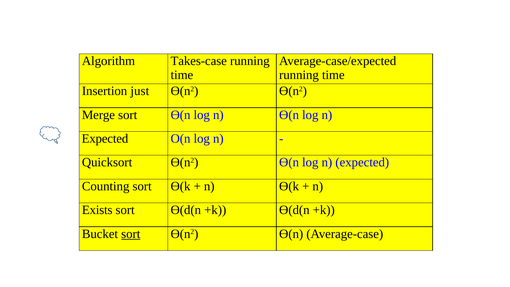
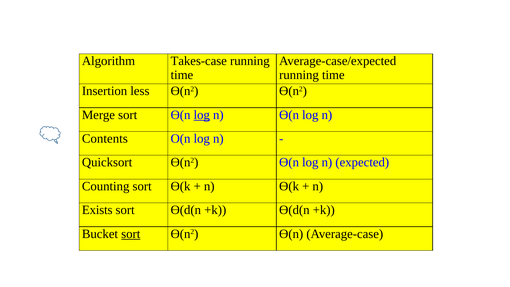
just: just -> less
log at (202, 115) underline: none -> present
Expected at (105, 139): Expected -> Contents
